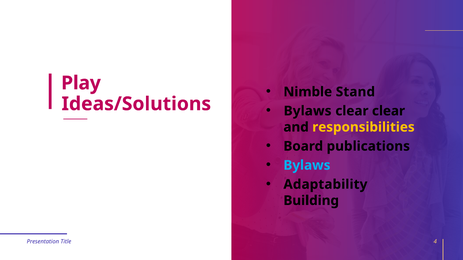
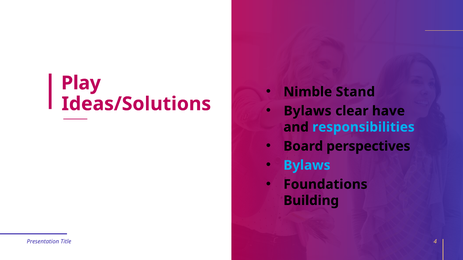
clear clear: clear -> have
responsibilities colour: yellow -> light blue
publications: publications -> perspectives
Adaptability: Adaptability -> Foundations
